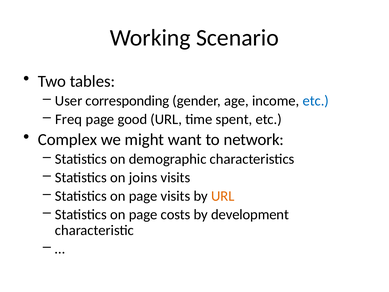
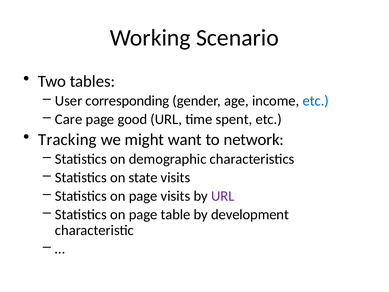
Freq: Freq -> Care
Complex: Complex -> Tracking
joins: joins -> state
URL at (223, 196) colour: orange -> purple
costs: costs -> table
